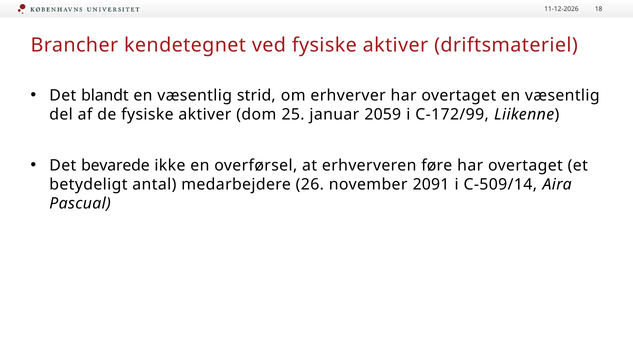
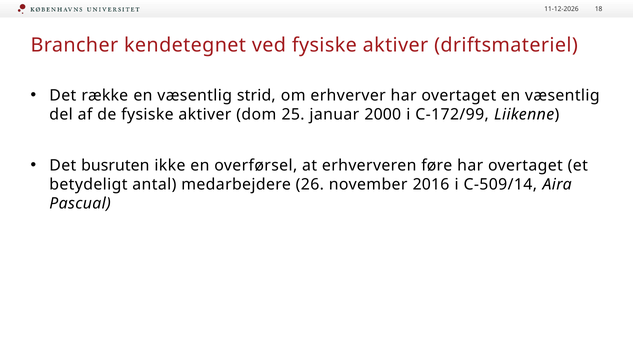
blandt: blandt -> række
2059: 2059 -> 2000
bevarede: bevarede -> busruten
2091: 2091 -> 2016
